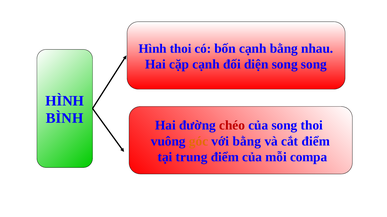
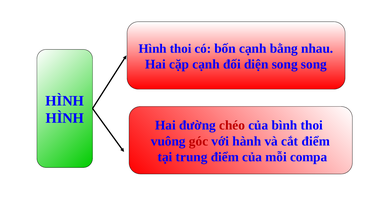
BÌNH at (65, 119): BÌNH -> HÌNH
của song: song -> bình
góc colour: orange -> red
với bằng: bằng -> hành
